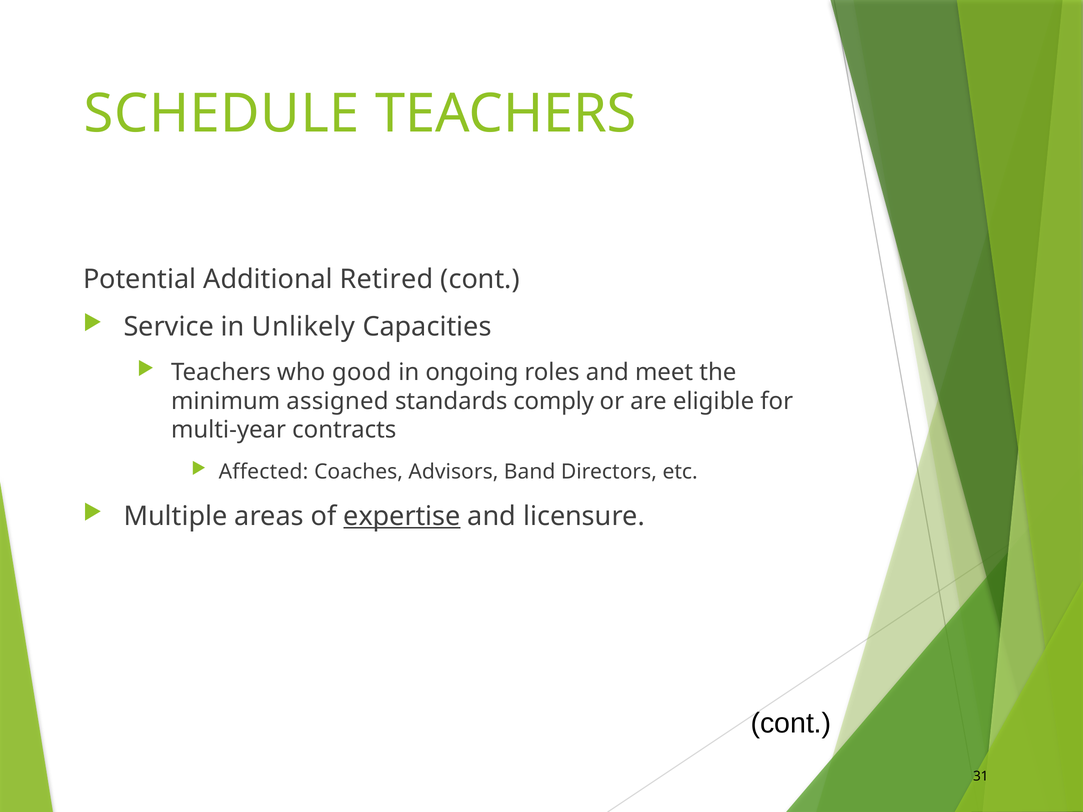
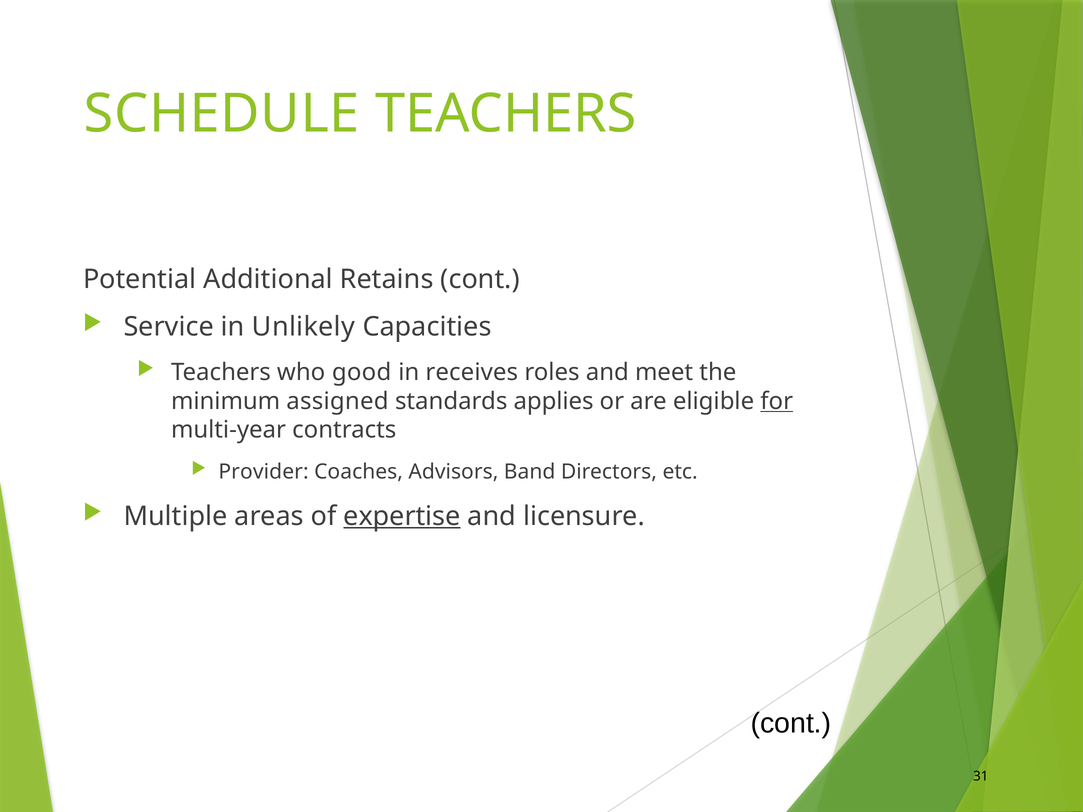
Retired: Retired -> Retains
ongoing: ongoing -> receives
comply: comply -> applies
for underline: none -> present
Affected: Affected -> Provider
